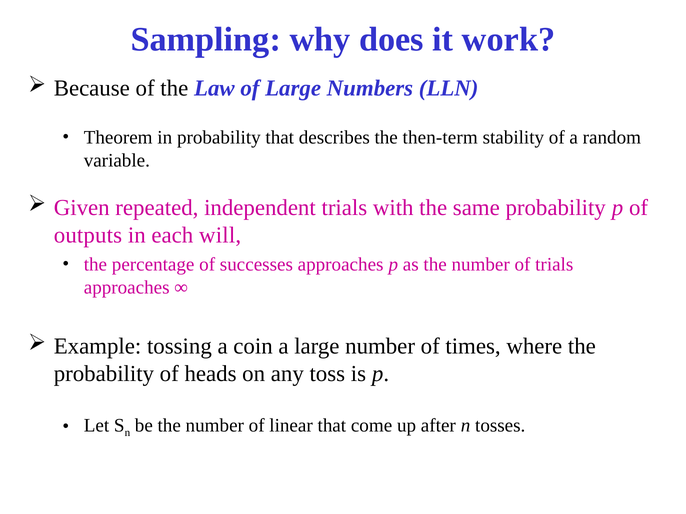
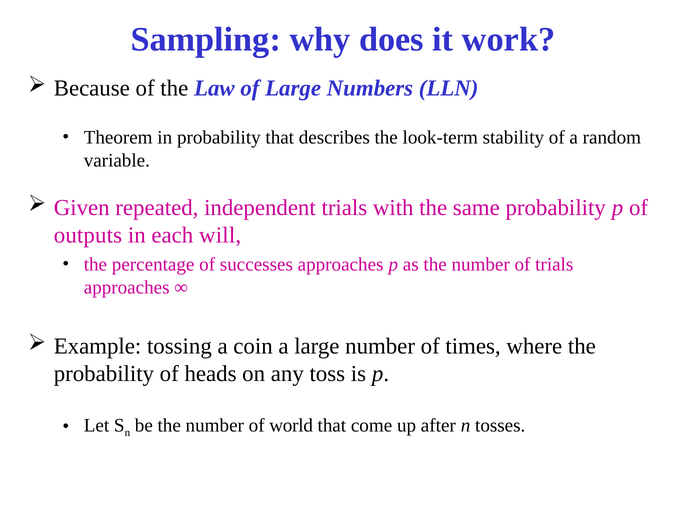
then-term: then-term -> look-term
linear: linear -> world
